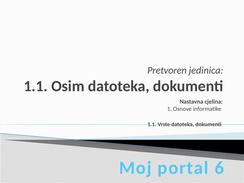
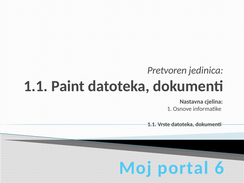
Osim: Osim -> Paint
